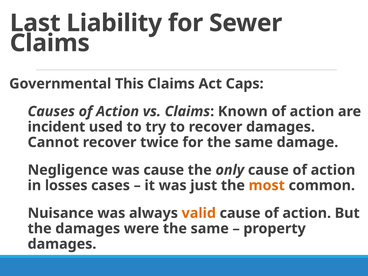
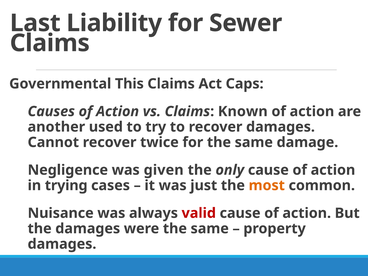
incident: incident -> another
was cause: cause -> given
losses: losses -> trying
valid colour: orange -> red
